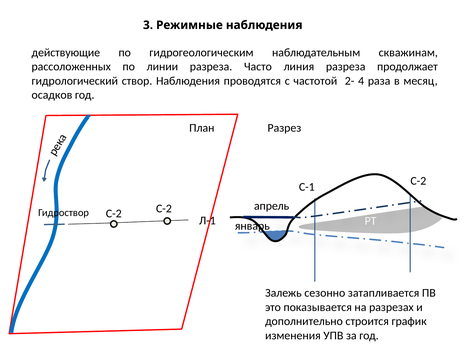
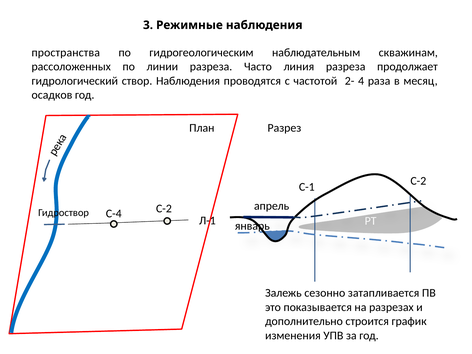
действующие: действующие -> пространства
Гидроствор С-2: С-2 -> С-4
